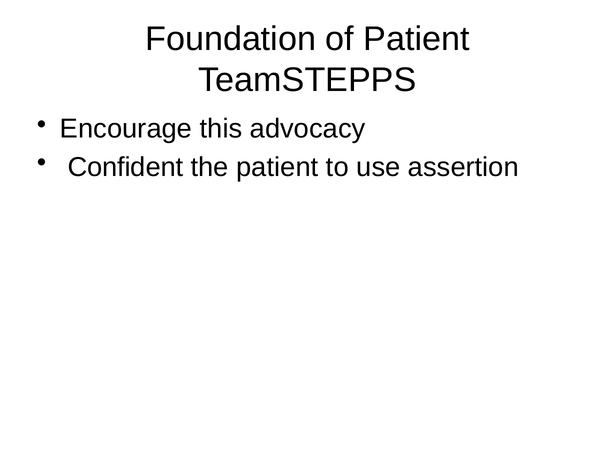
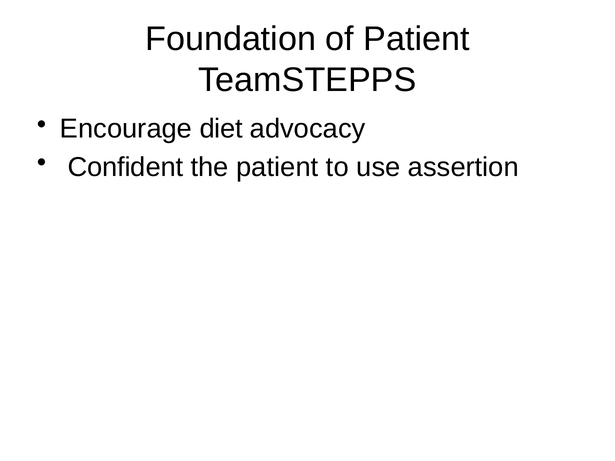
this: this -> diet
